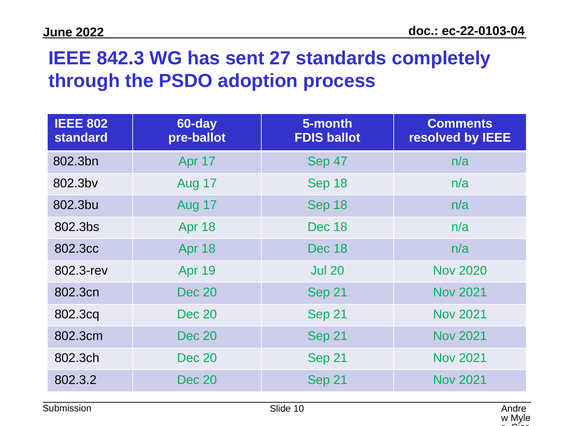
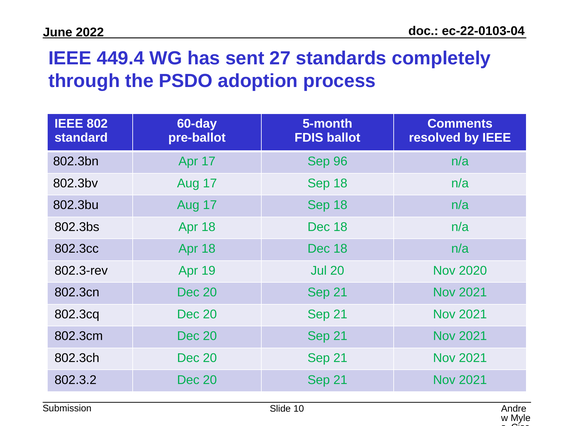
842.3: 842.3 -> 449.4
47: 47 -> 96
